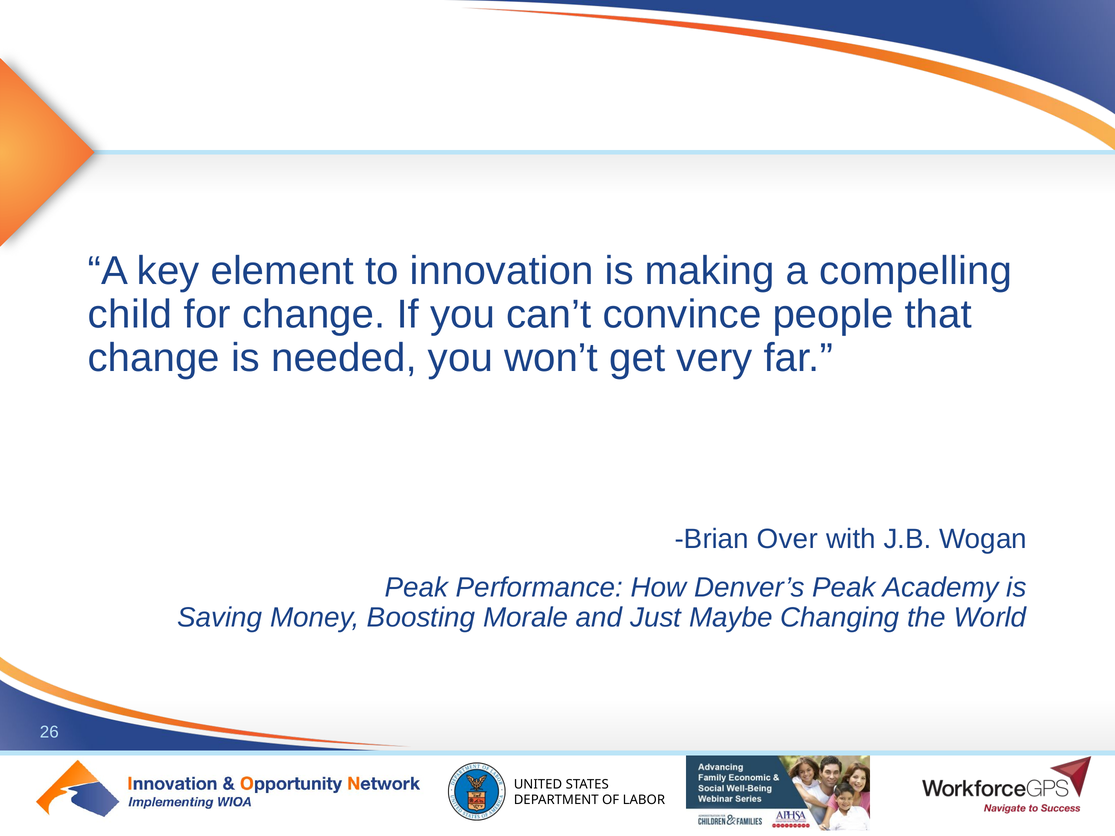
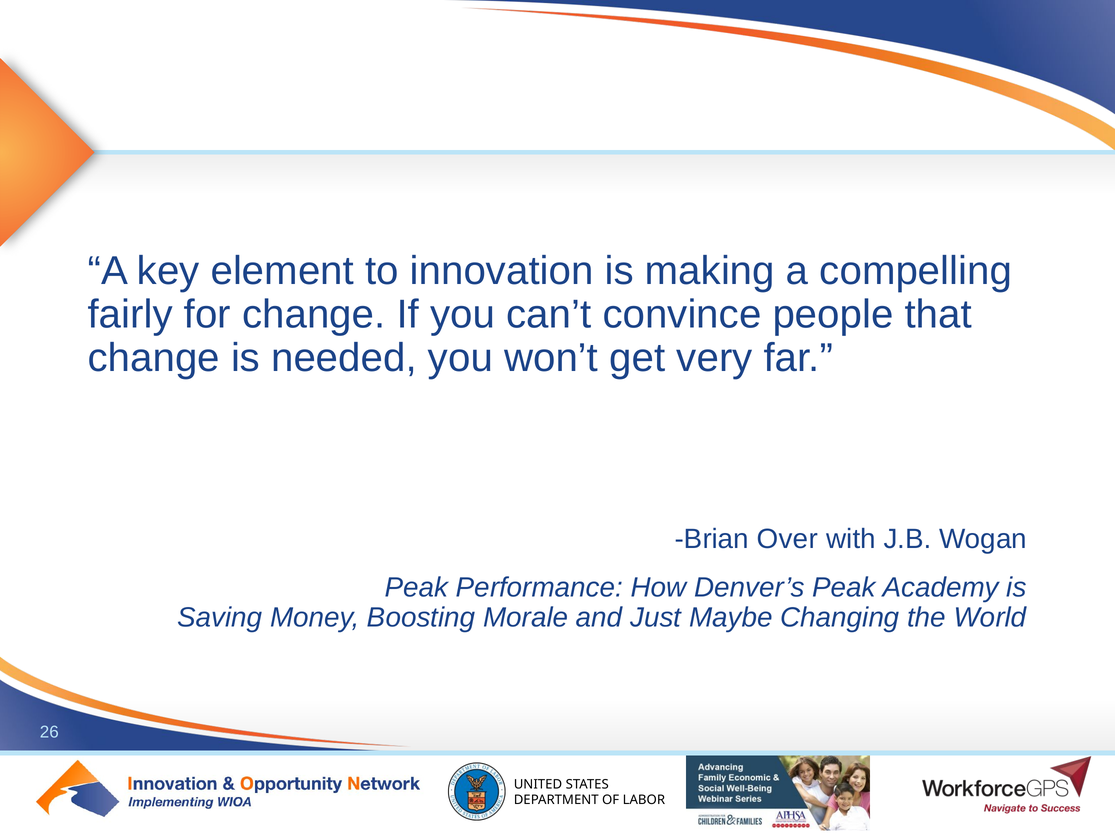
child: child -> fairly
